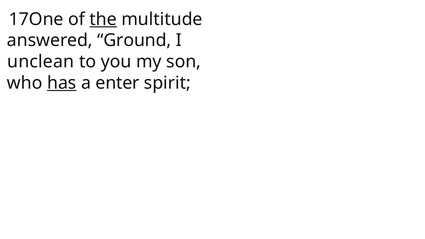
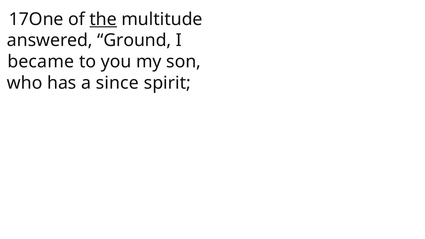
unclean: unclean -> became
has underline: present -> none
enter: enter -> since
